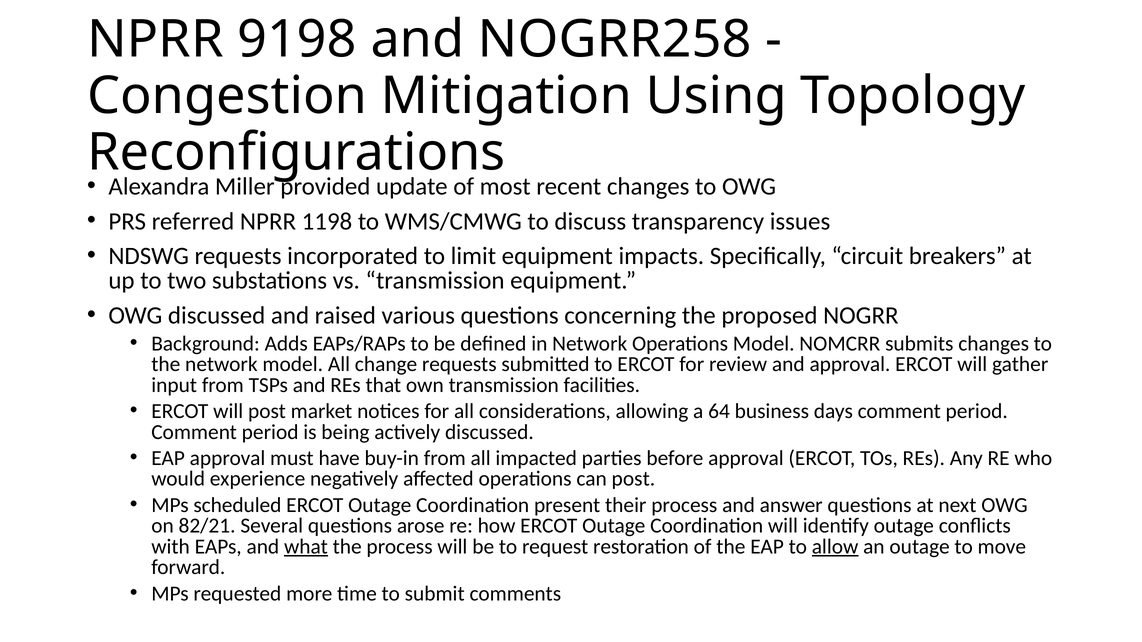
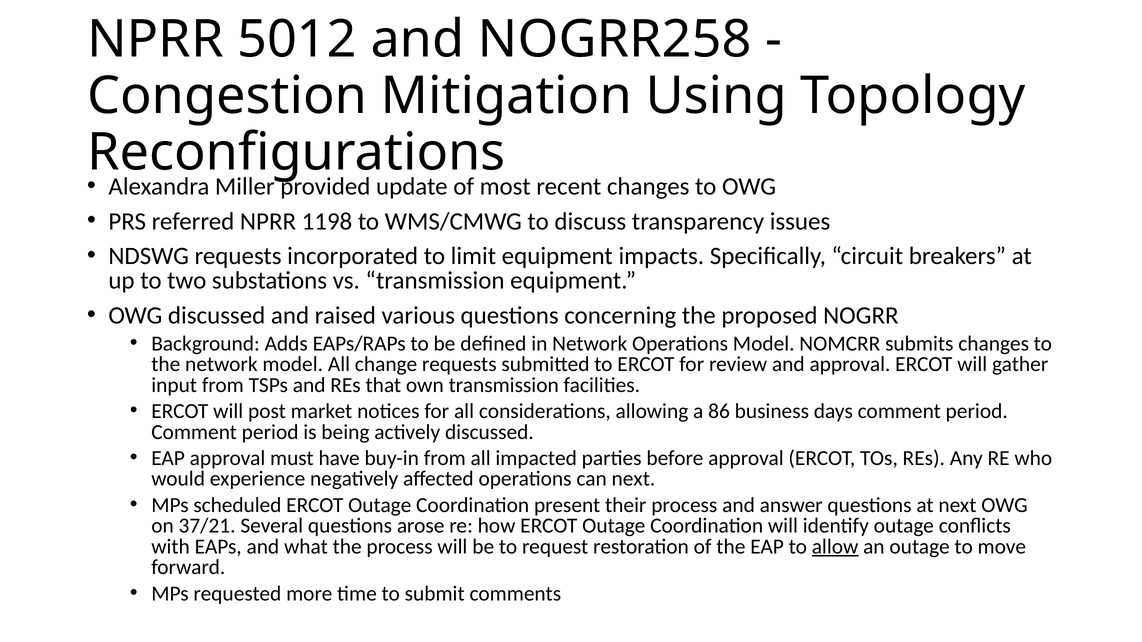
9198: 9198 -> 5012
64: 64 -> 86
can post: post -> next
82/21: 82/21 -> 37/21
what underline: present -> none
